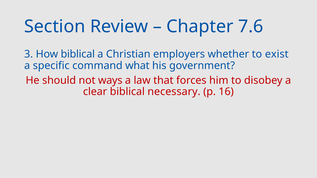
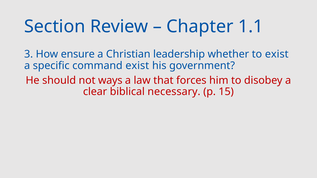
7.6: 7.6 -> 1.1
How biblical: biblical -> ensure
employers: employers -> leadership
command what: what -> exist
16: 16 -> 15
